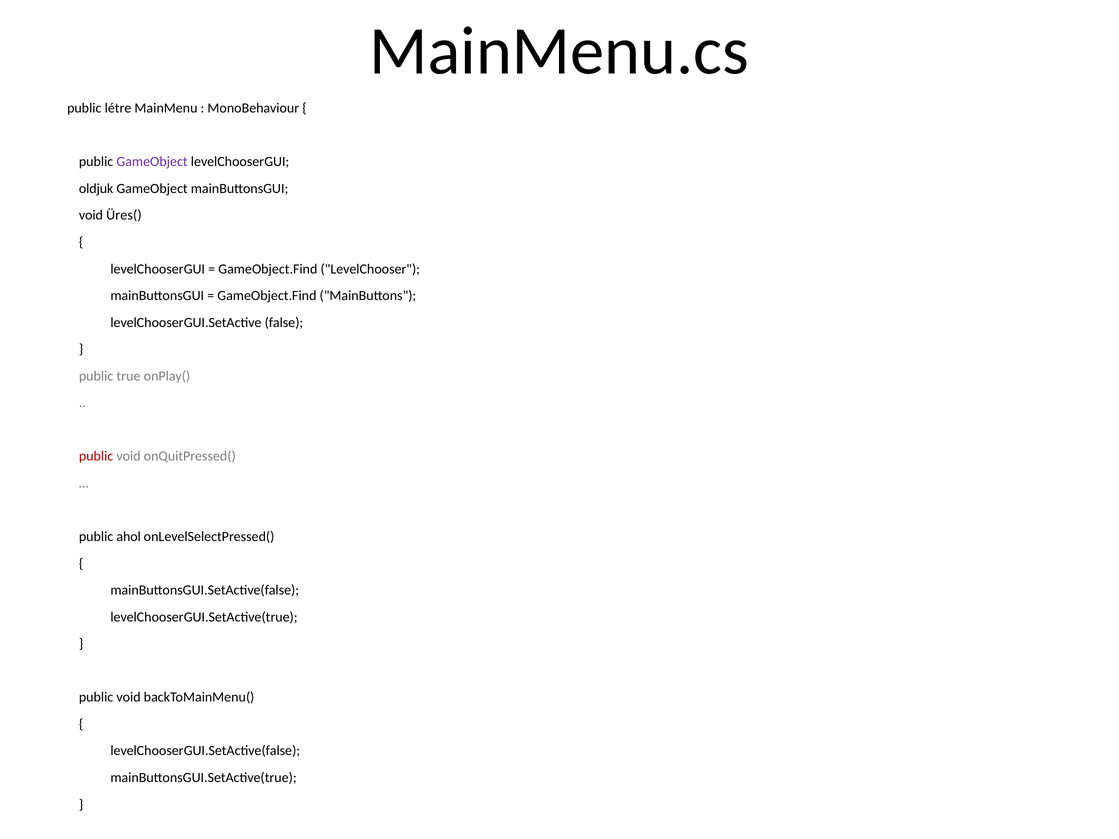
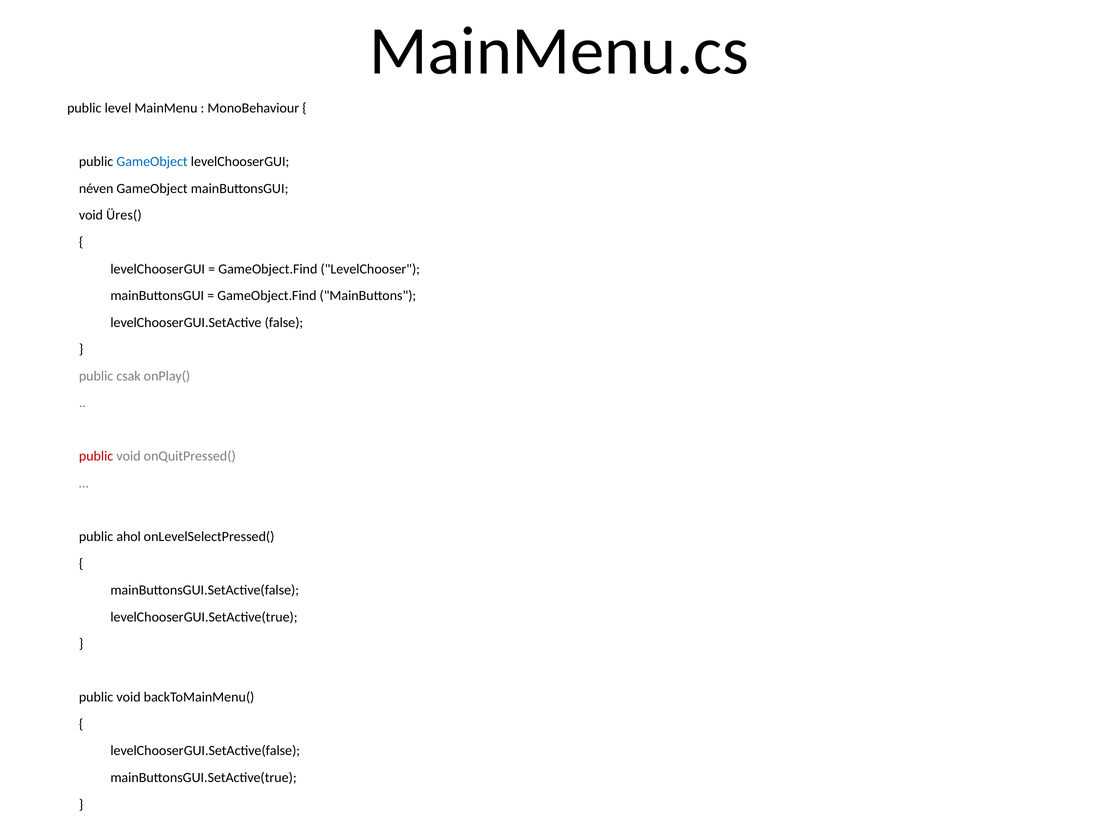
létre: létre -> level
GameObject at (152, 162) colour: purple -> blue
oldjuk: oldjuk -> néven
true: true -> csak
